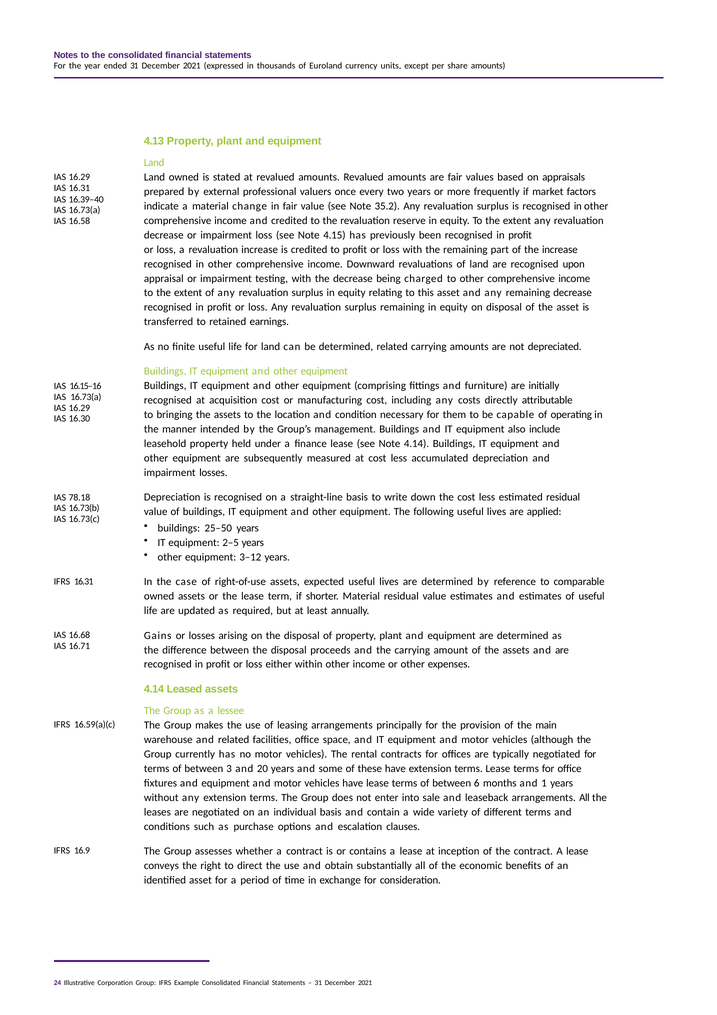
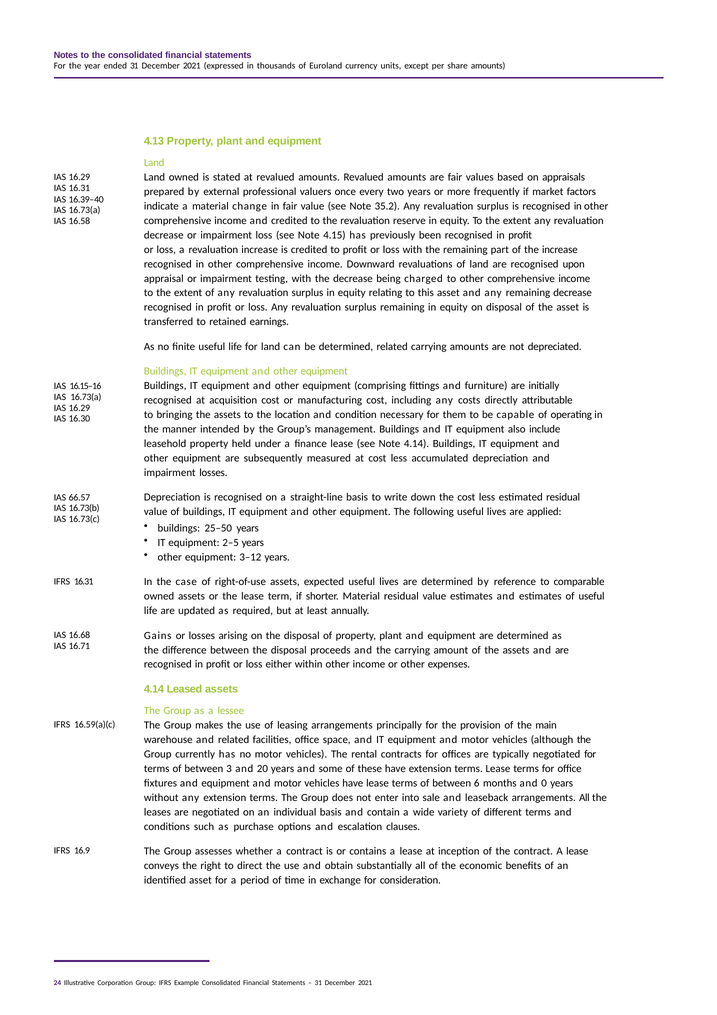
78.18: 78.18 -> 66.57
1: 1 -> 0
